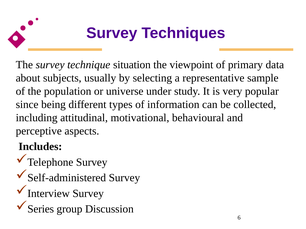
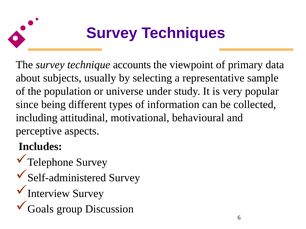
situation: situation -> accounts
Series: Series -> Goals
